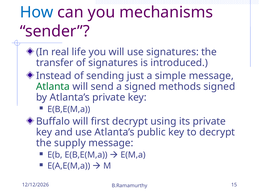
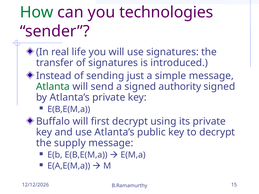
How colour: blue -> green
mechanisms: mechanisms -> technologies
methods: methods -> authority
